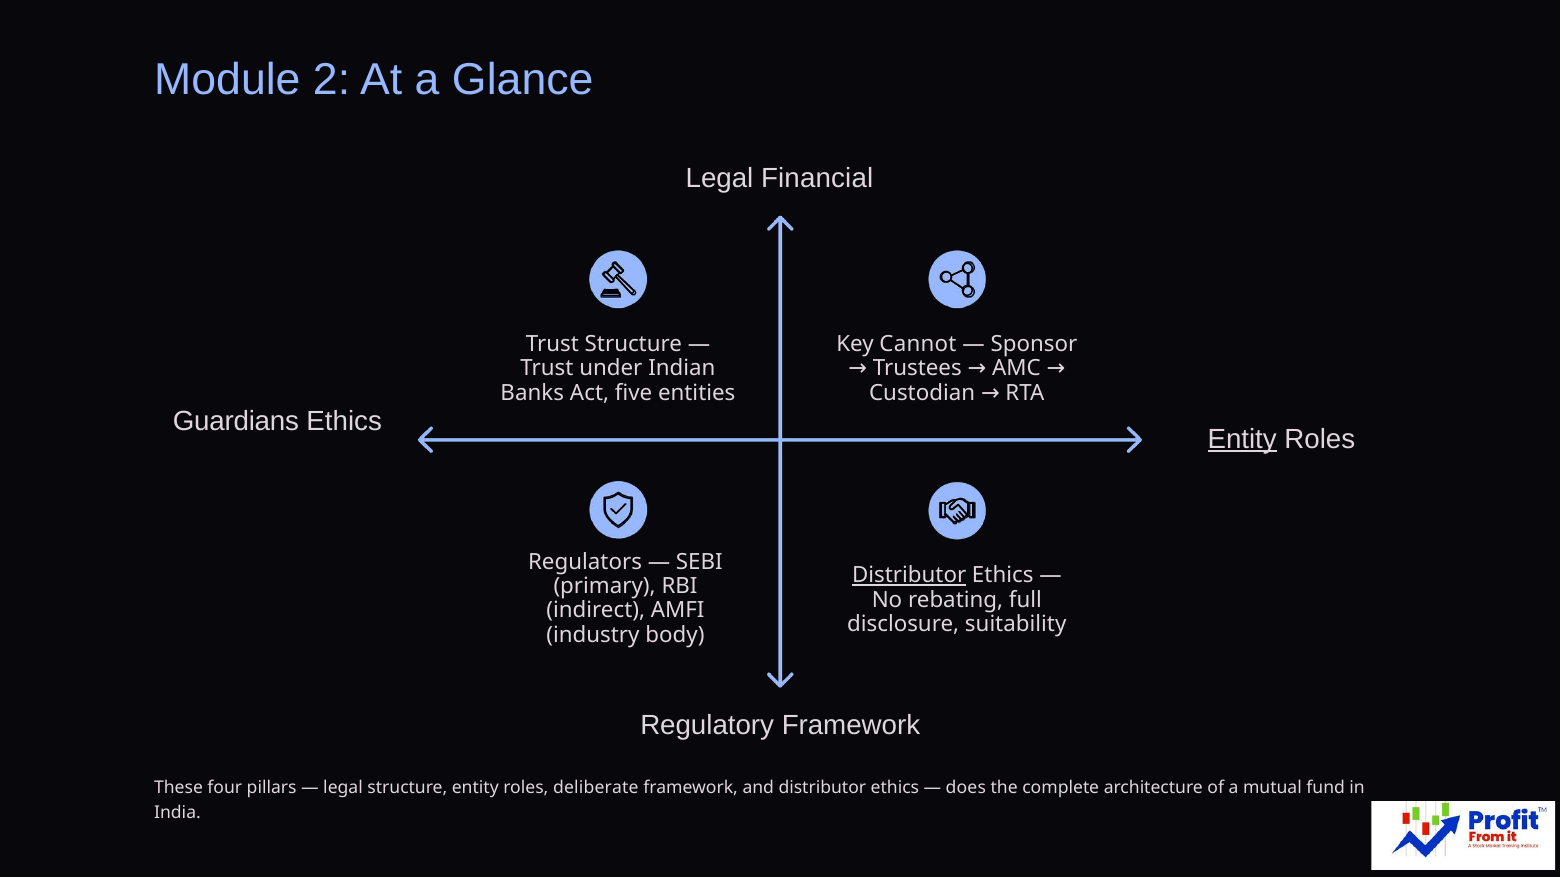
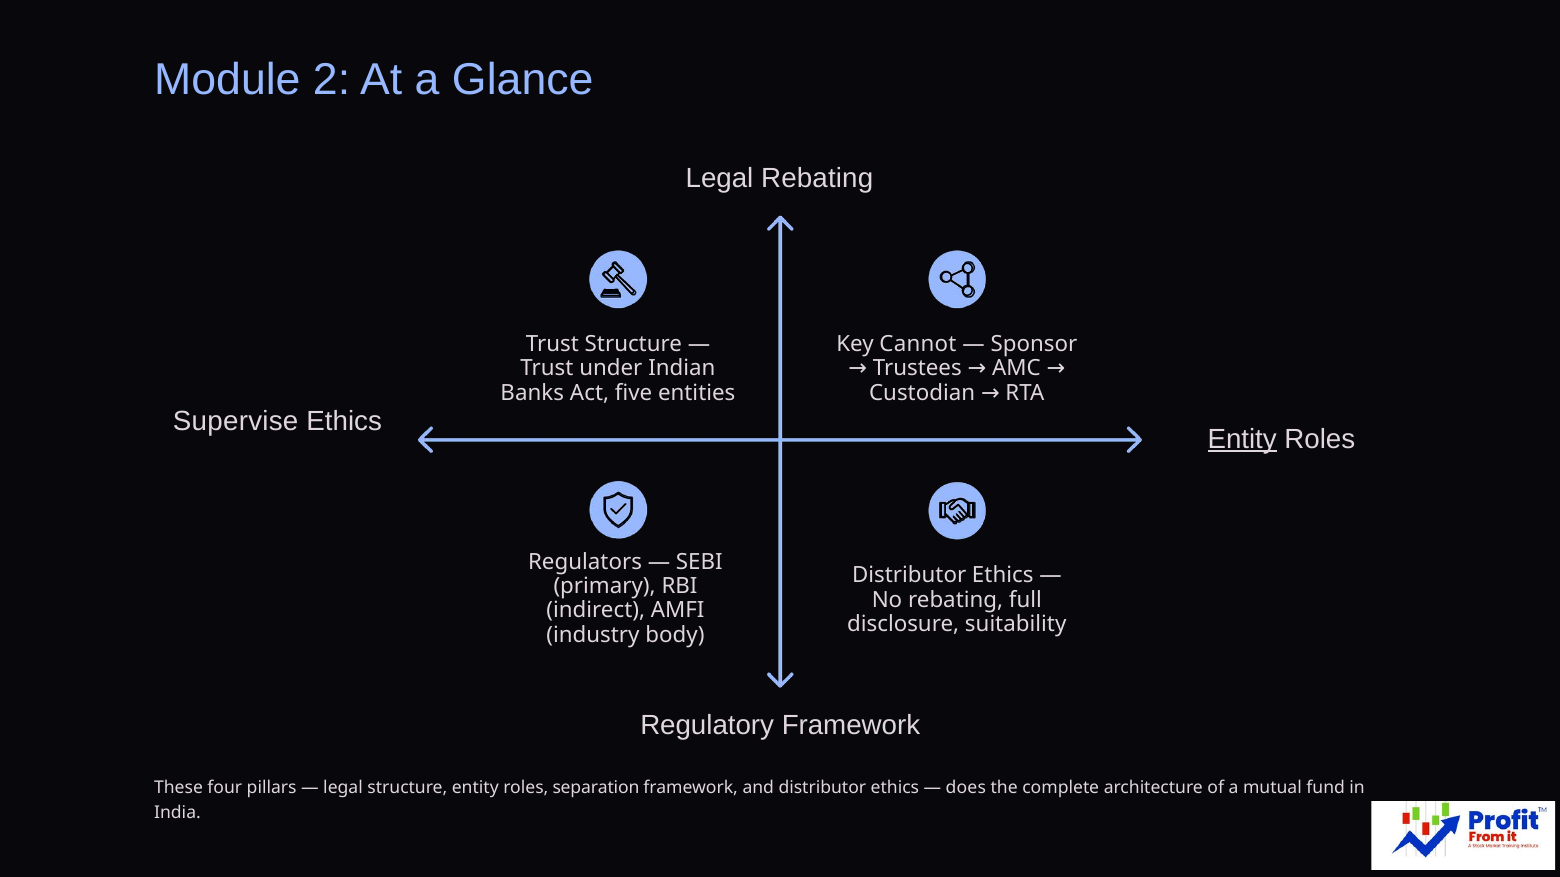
Legal Financial: Financial -> Rebating
Guardians: Guardians -> Supervise
Distributor at (909, 576) underline: present -> none
deliberate: deliberate -> separation
